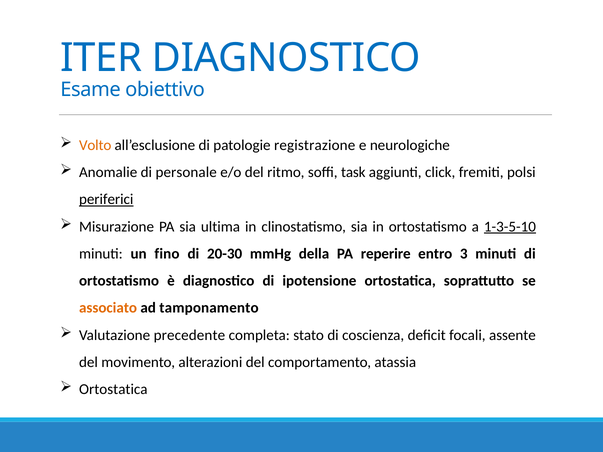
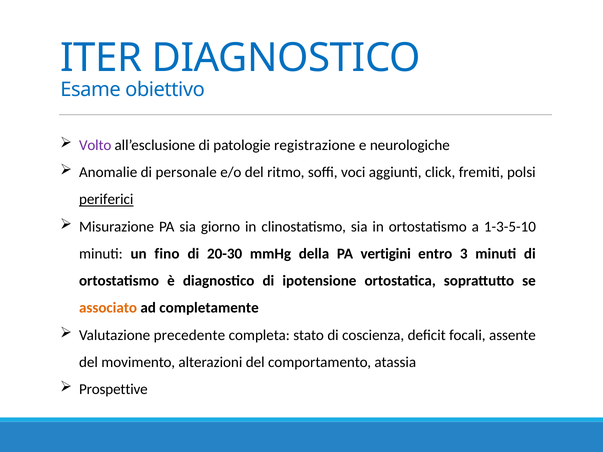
Volto colour: orange -> purple
task: task -> voci
ultima: ultima -> giorno
1-3-5-10 underline: present -> none
reperire: reperire -> vertigini
tamponamento: tamponamento -> completamente
Ortostatica at (113, 390): Ortostatica -> Prospettive
